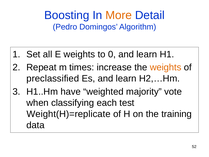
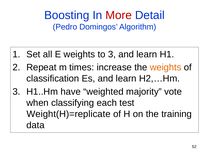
More colour: orange -> red
to 0: 0 -> 3
preclassified: preclassified -> classification
